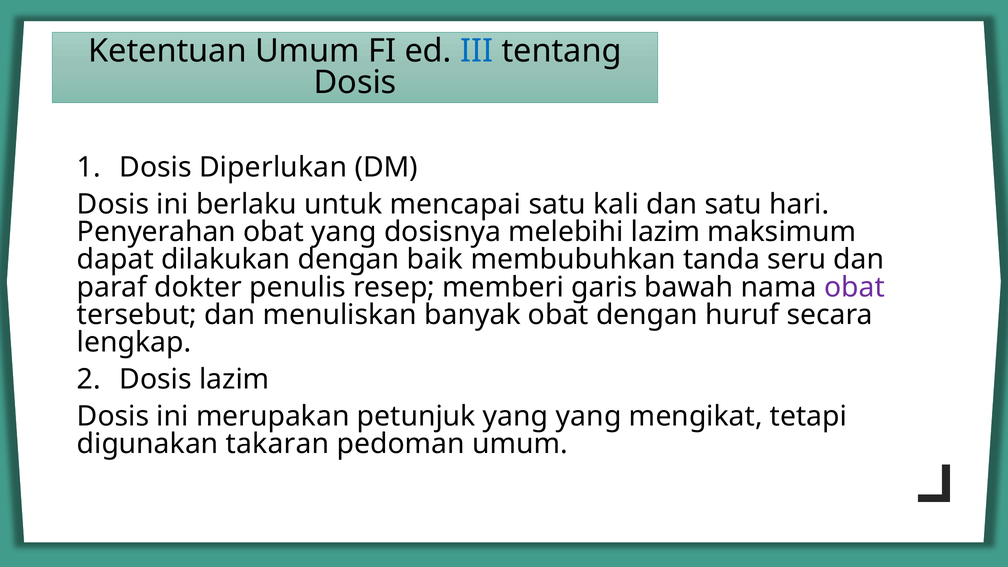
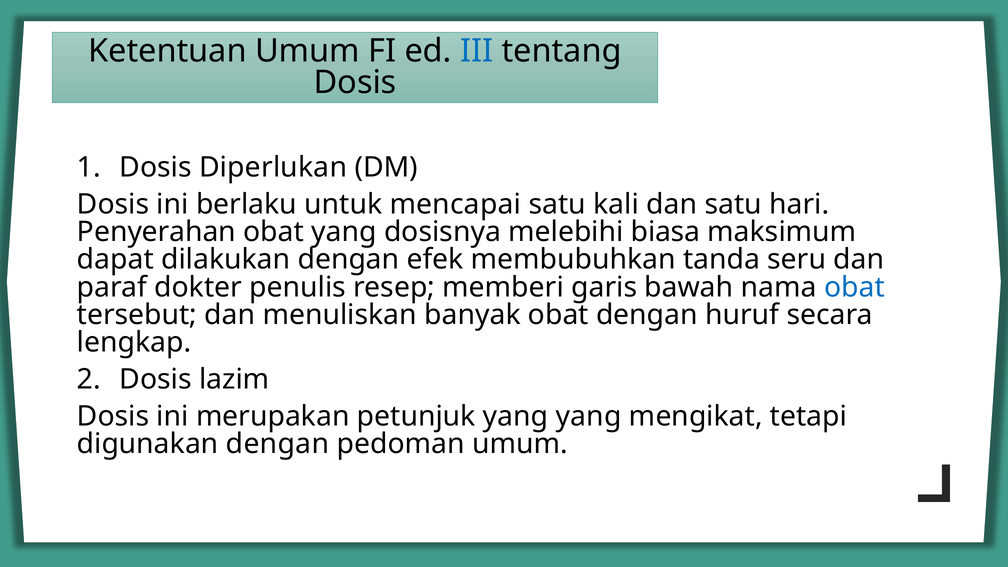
melebihi lazim: lazim -> biasa
baik: baik -> efek
obat at (854, 287) colour: purple -> blue
digunakan takaran: takaran -> dengan
